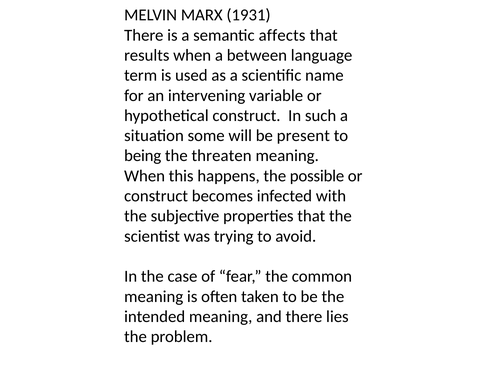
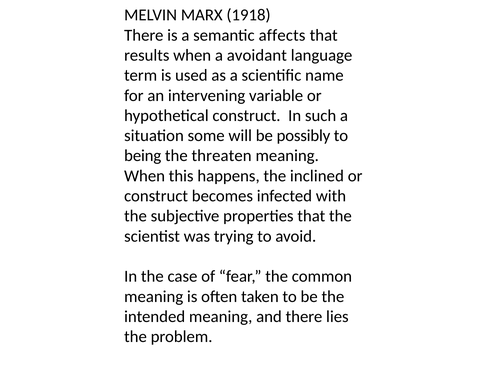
1931: 1931 -> 1918
between: between -> avoidant
present: present -> possibly
possible: possible -> inclined
